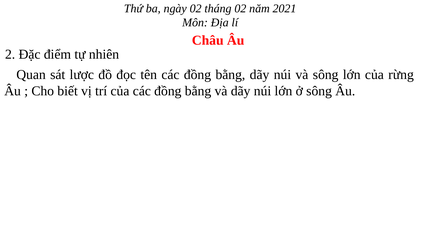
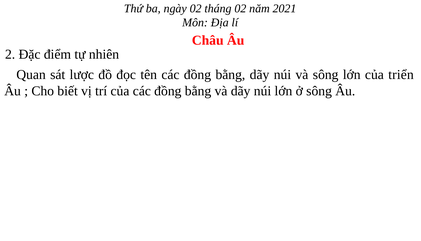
rừng: rừng -> triển
